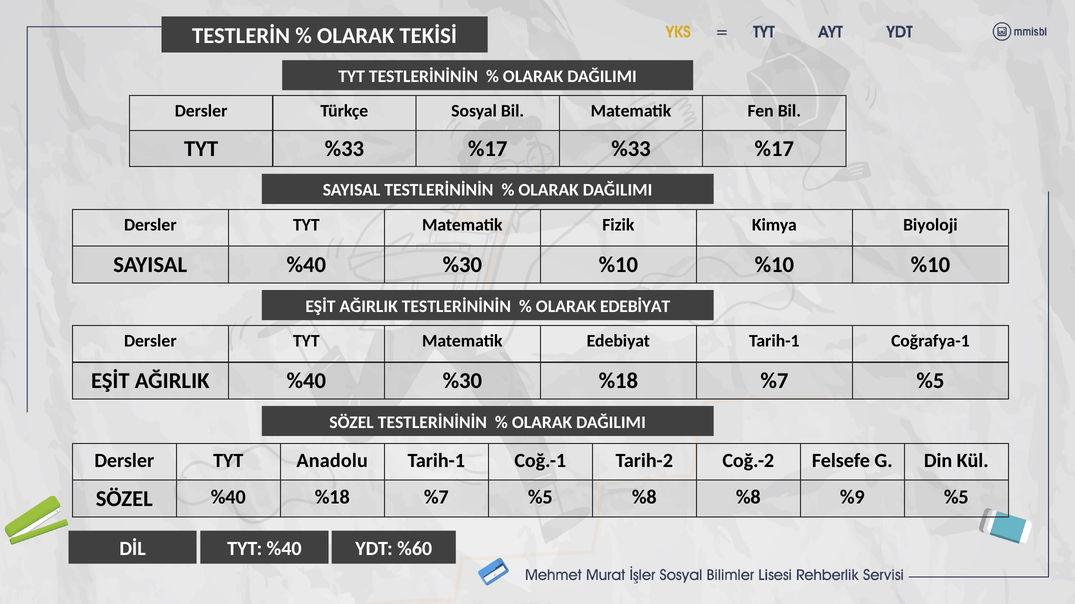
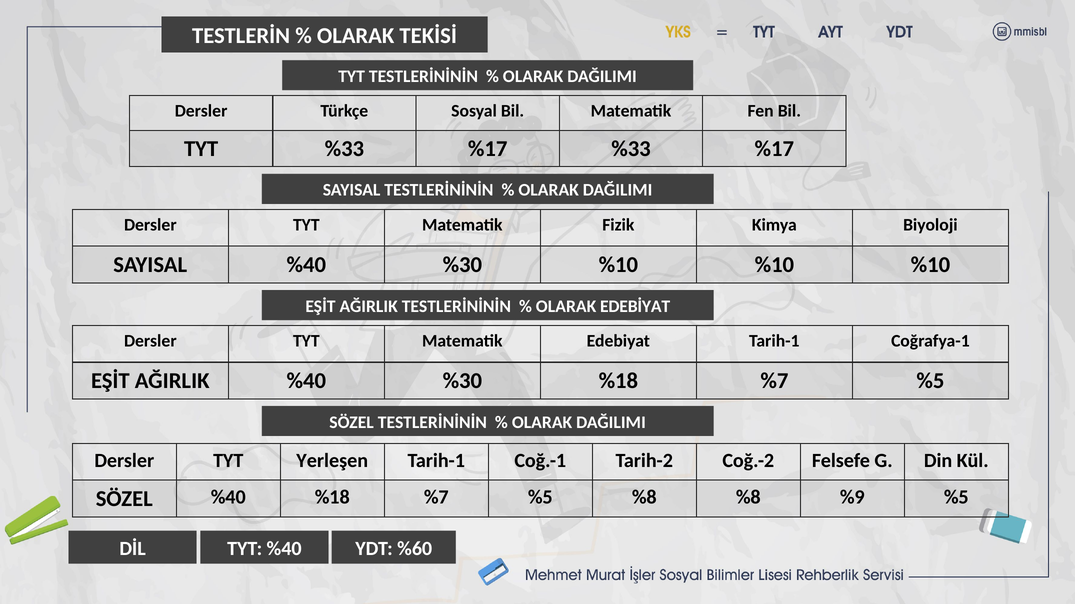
Anadolu: Anadolu -> Yerleşen
